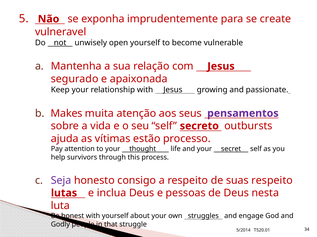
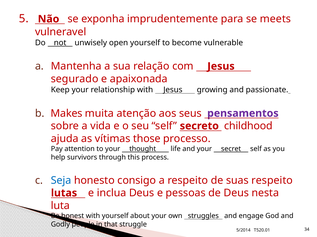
create: create -> meets
outbursts: outbursts -> childhood
estão: estão -> those
Seja colour: purple -> blue
